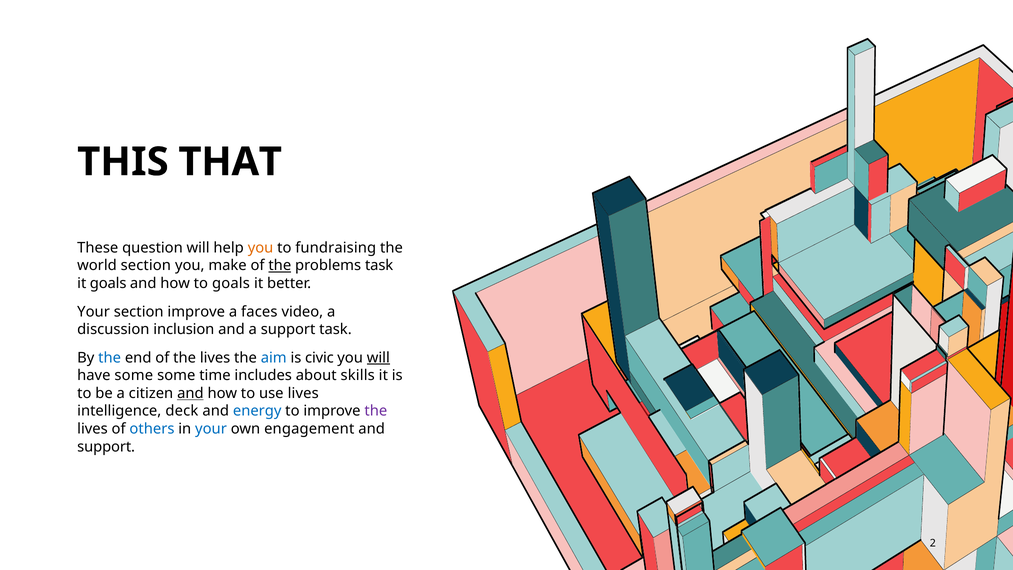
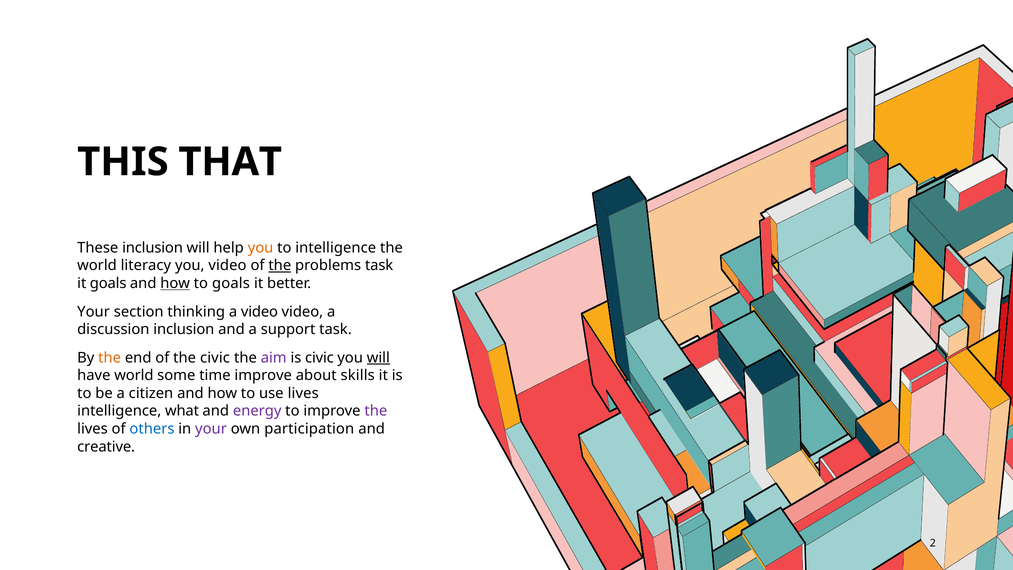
These question: question -> inclusion
to fundraising: fundraising -> intelligence
world section: section -> literacy
you make: make -> video
how at (175, 283) underline: none -> present
section improve: improve -> thinking
a faces: faces -> video
the at (110, 358) colour: blue -> orange
of the lives: lives -> civic
aim colour: blue -> purple
have some: some -> world
time includes: includes -> improve
and at (190, 393) underline: present -> none
deck: deck -> what
energy colour: blue -> purple
your at (211, 429) colour: blue -> purple
engagement: engagement -> participation
support at (106, 447): support -> creative
